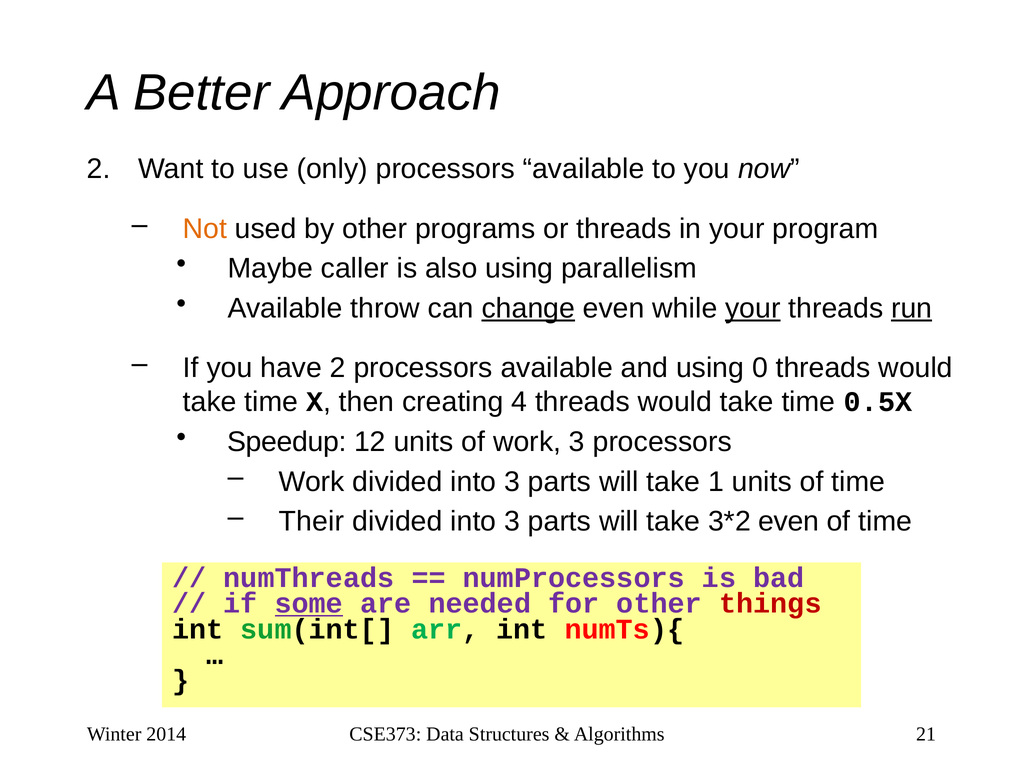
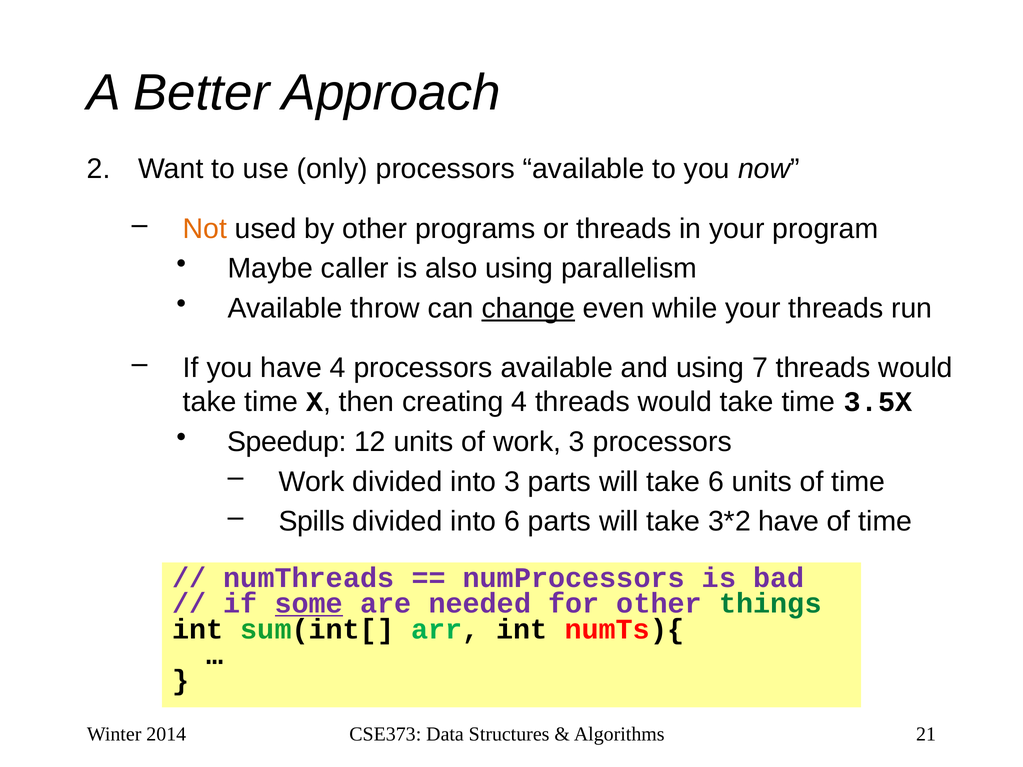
your at (753, 308) underline: present -> none
run underline: present -> none
have 2: 2 -> 4
0: 0 -> 7
0.5X: 0.5X -> 3.5X
take 1: 1 -> 6
Their: Their -> Spills
3 at (512, 522): 3 -> 6
even at (789, 522): even -> have
things colour: red -> green
